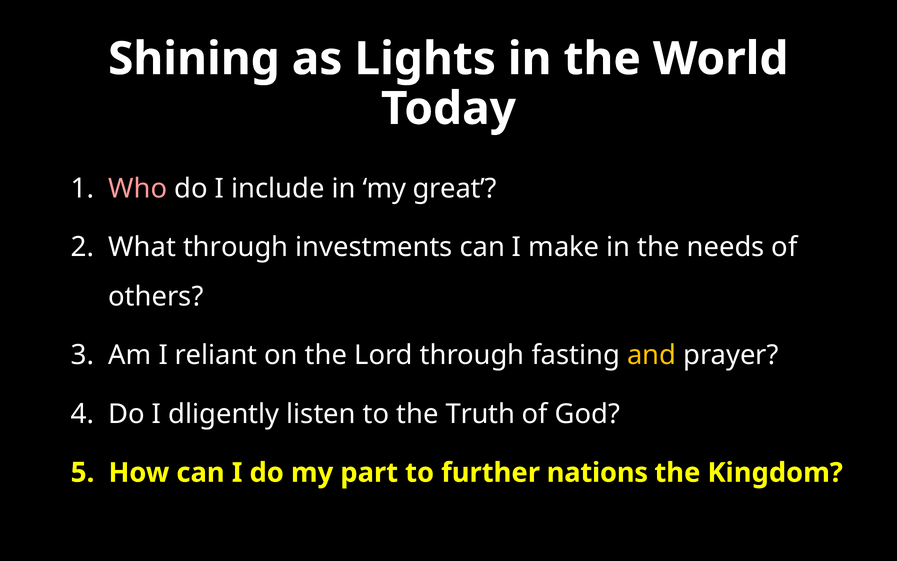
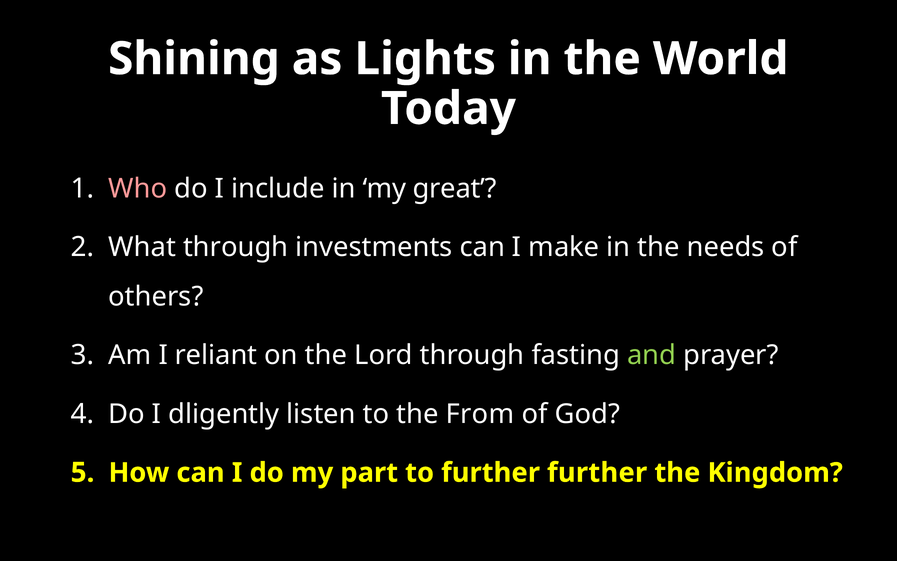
and colour: yellow -> light green
Truth: Truth -> From
further nations: nations -> further
